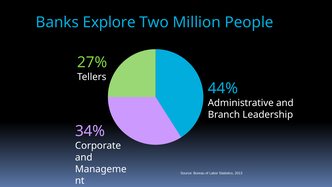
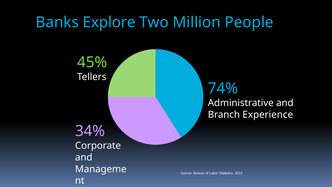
27%: 27% -> 45%
44%: 44% -> 74%
Leadership: Leadership -> Experience
